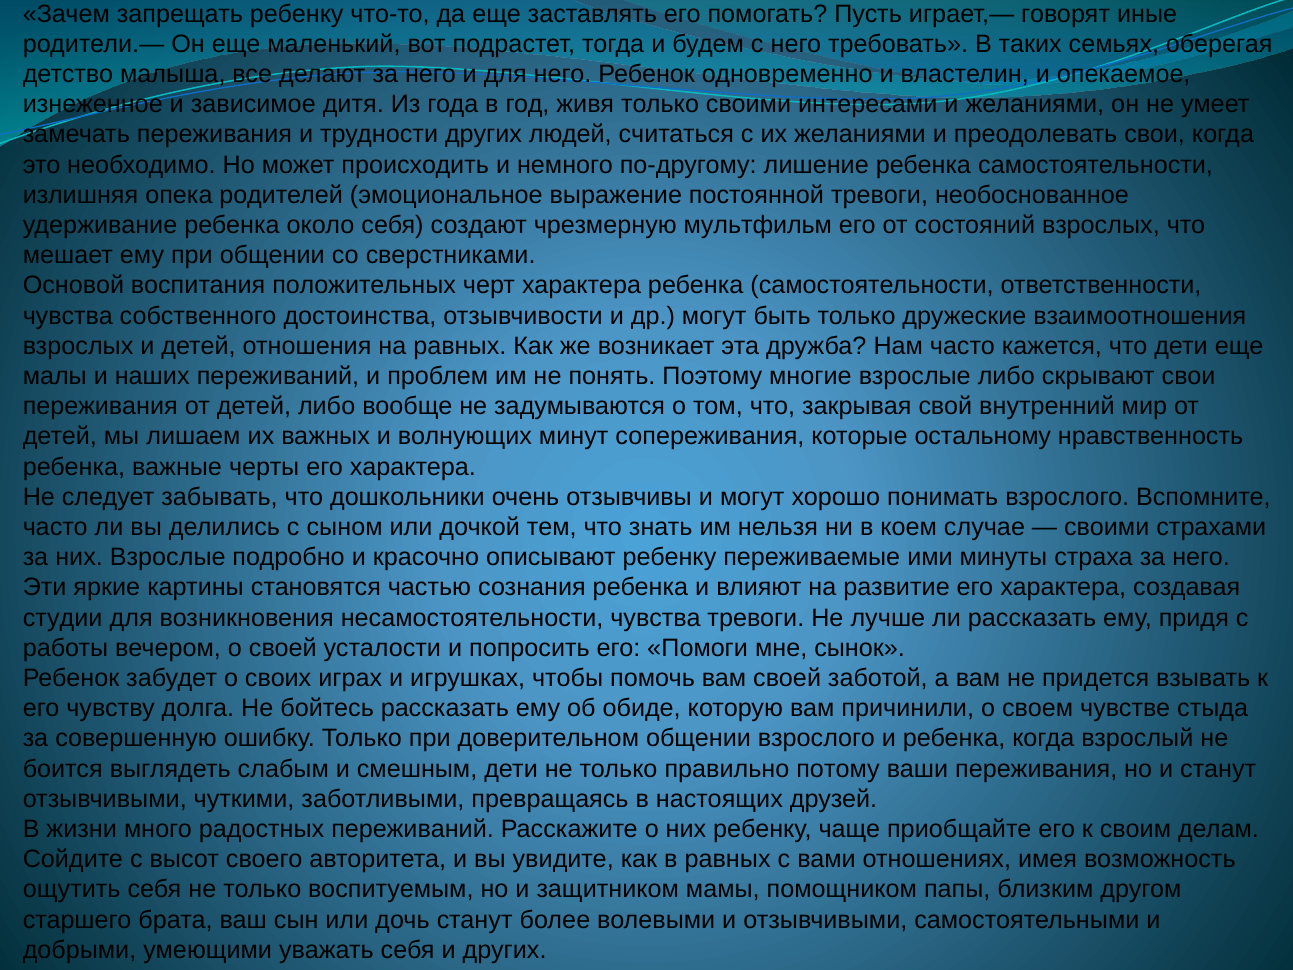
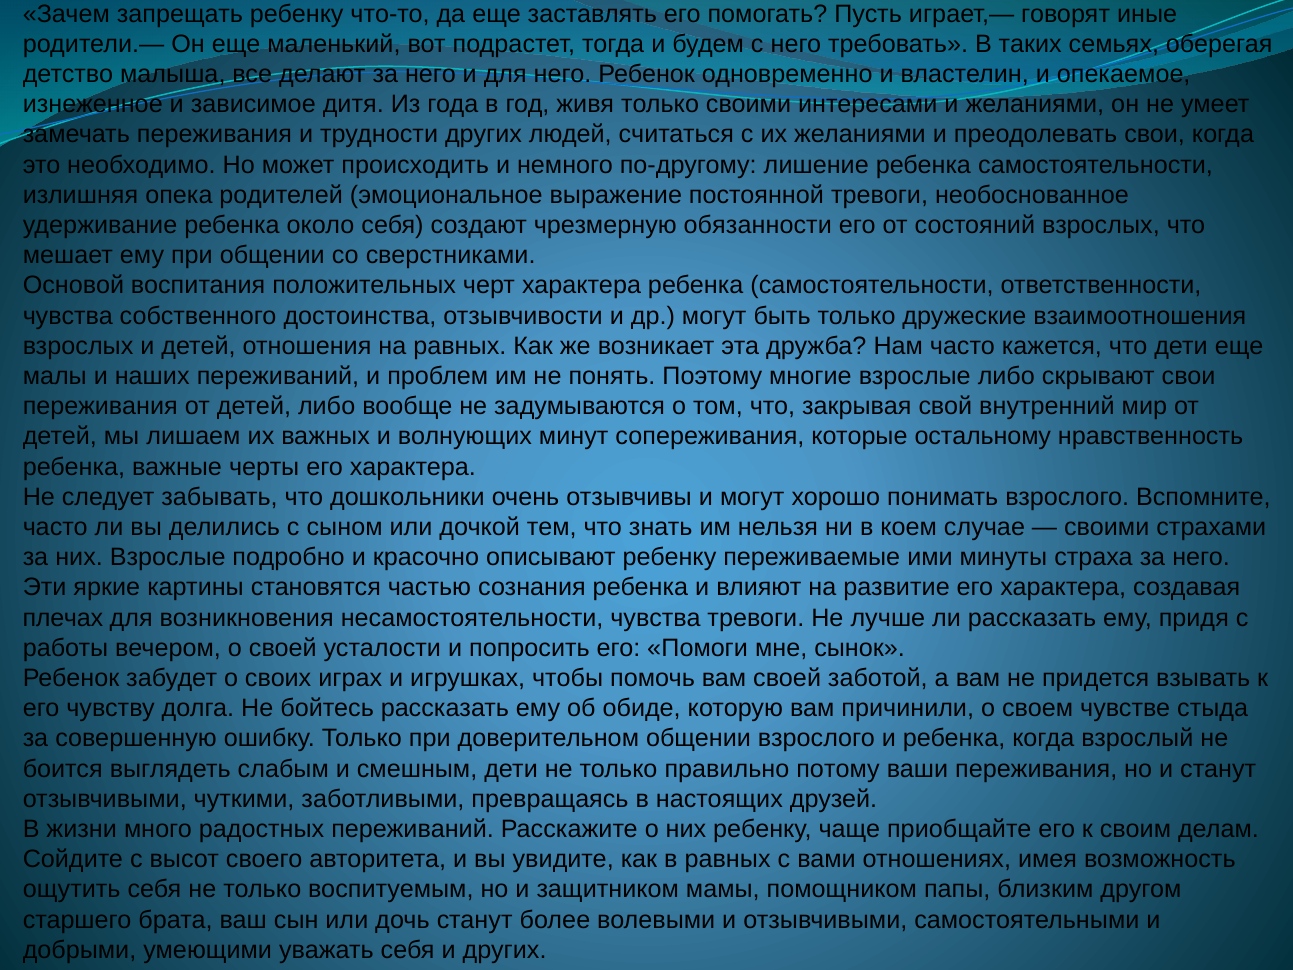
мультфильм: мультфильм -> обязанности
студии: студии -> плечах
